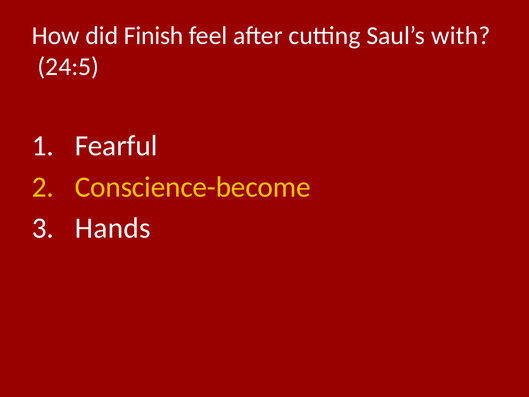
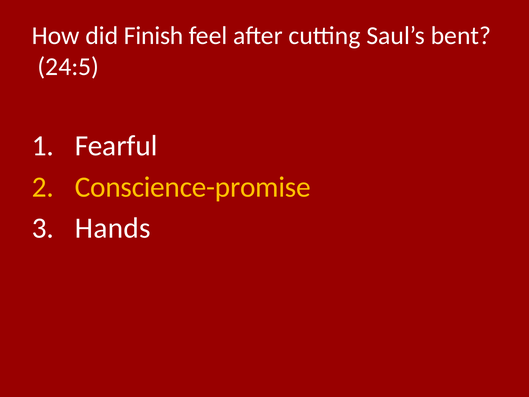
with: with -> bent
Conscience-become: Conscience-become -> Conscience-promise
